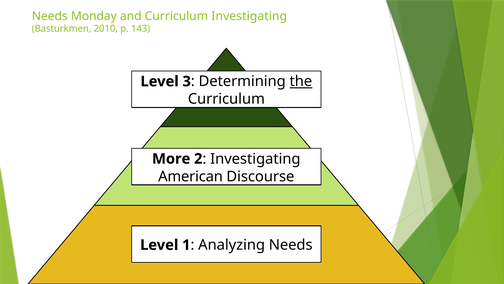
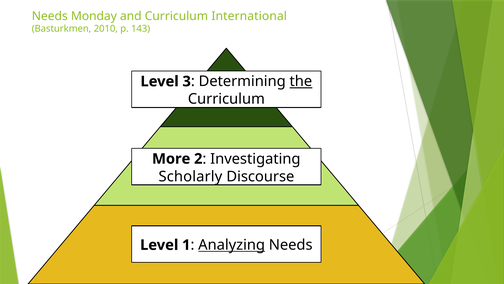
Curriculum Investigating: Investigating -> International
American: American -> Scholarly
Analyzing underline: none -> present
